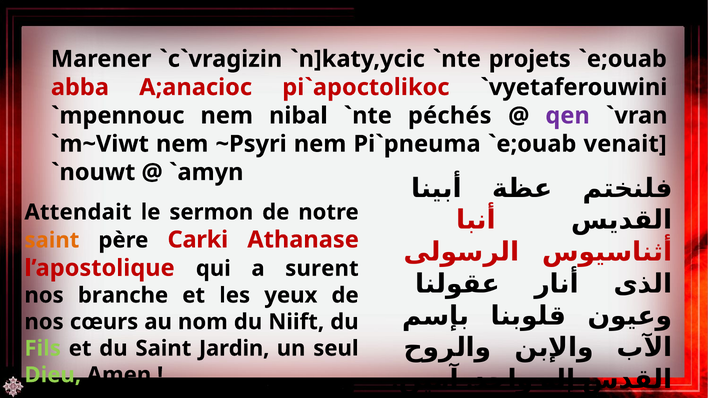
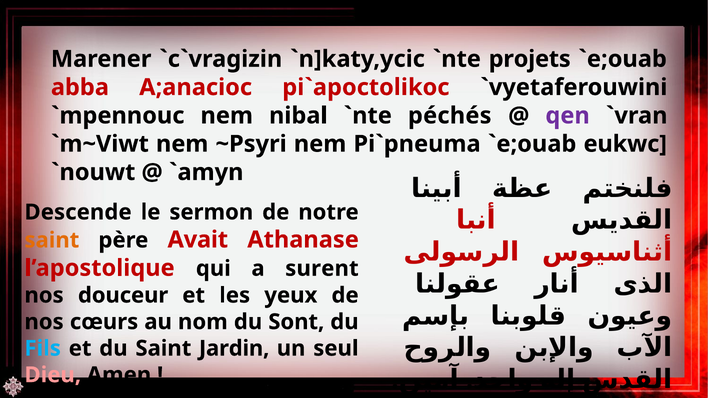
venait: venait -> eukwc
Attendait: Attendait -> Descende
Carki: Carki -> Avait
branche: branche -> douceur
Niift: Niift -> Sont
Fils colour: light green -> light blue
Dieu colour: light green -> pink
